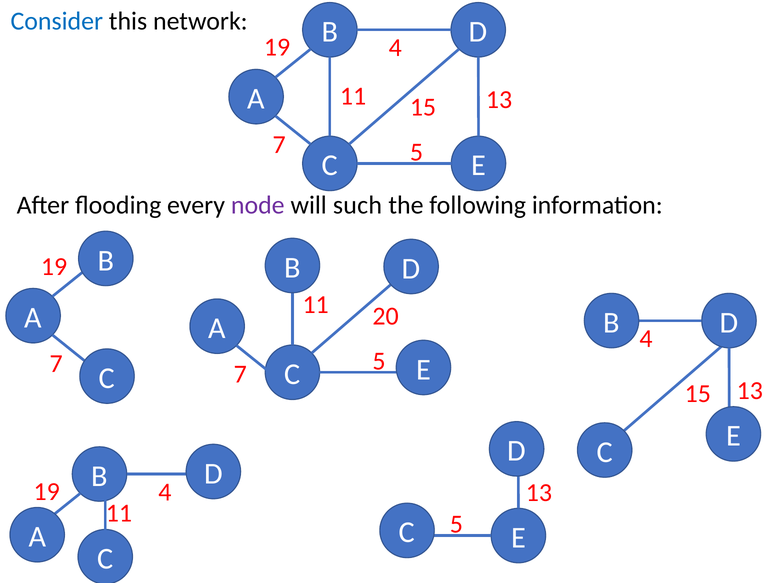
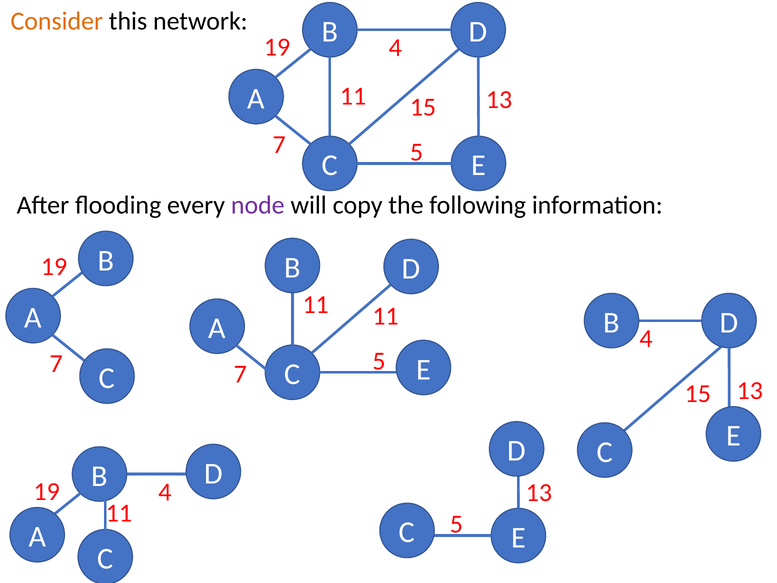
Consider colour: blue -> orange
such: such -> copy
11 20: 20 -> 11
